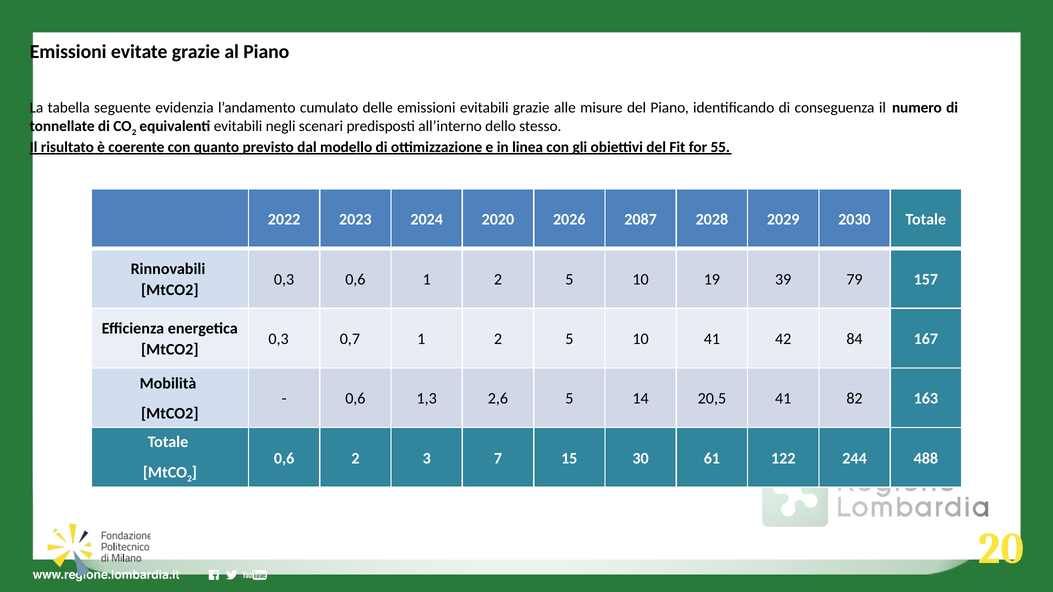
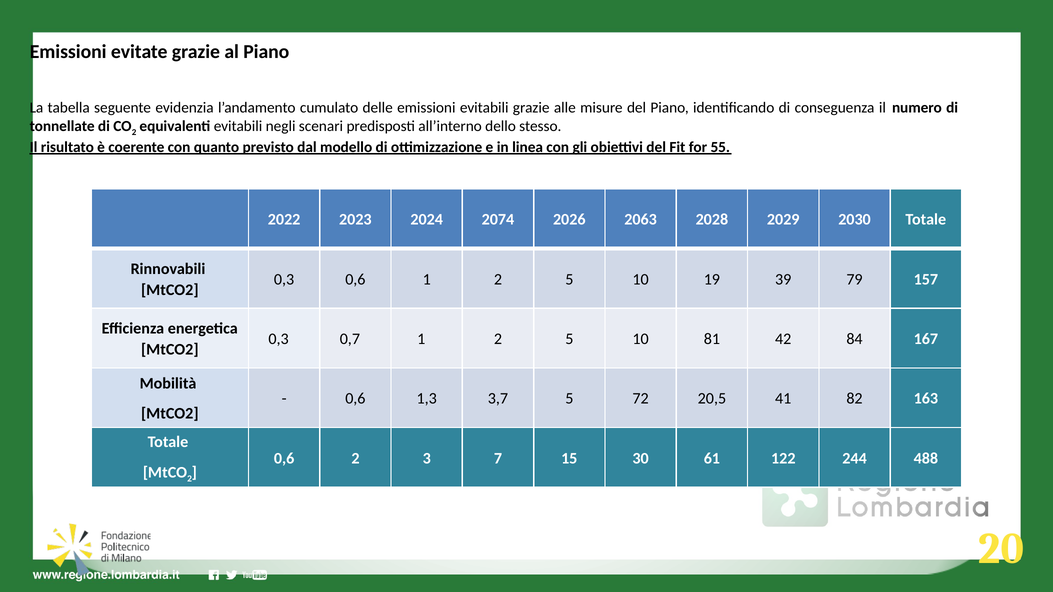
2020: 2020 -> 2074
2087: 2087 -> 2063
10 41: 41 -> 81
2,6: 2,6 -> 3,7
14: 14 -> 72
